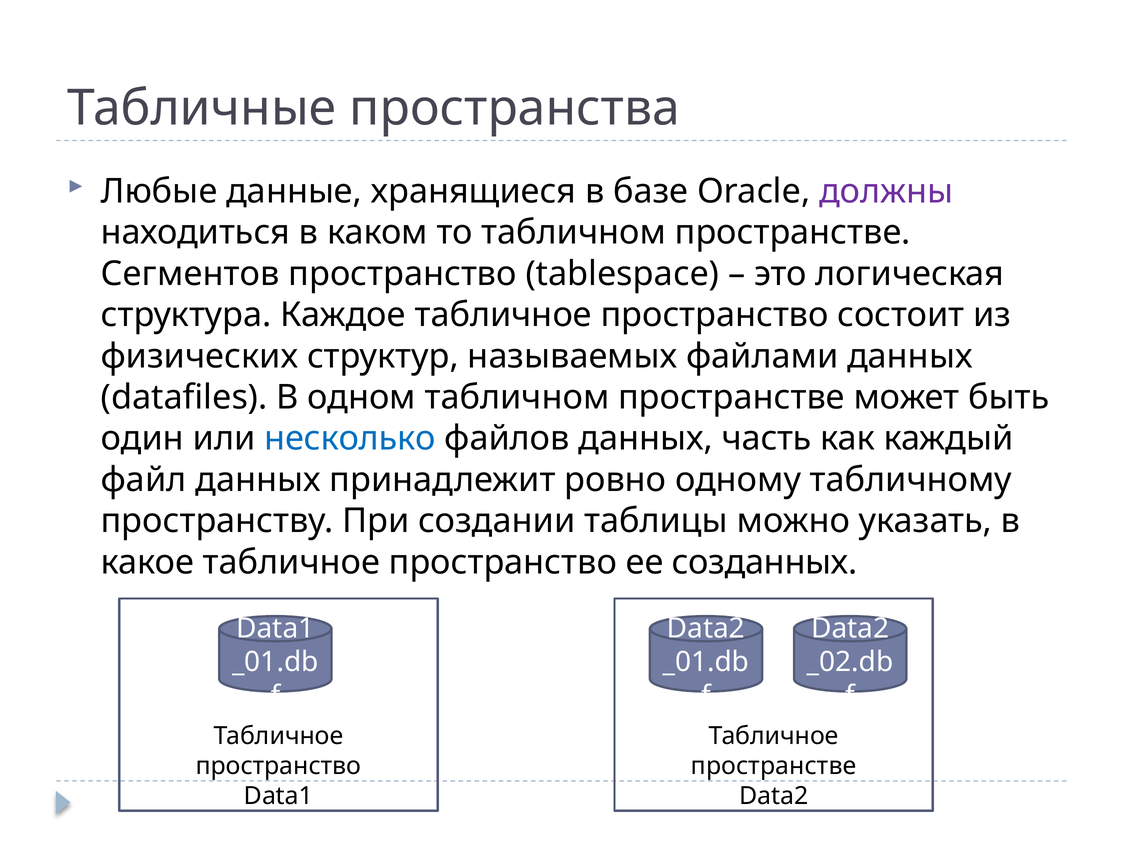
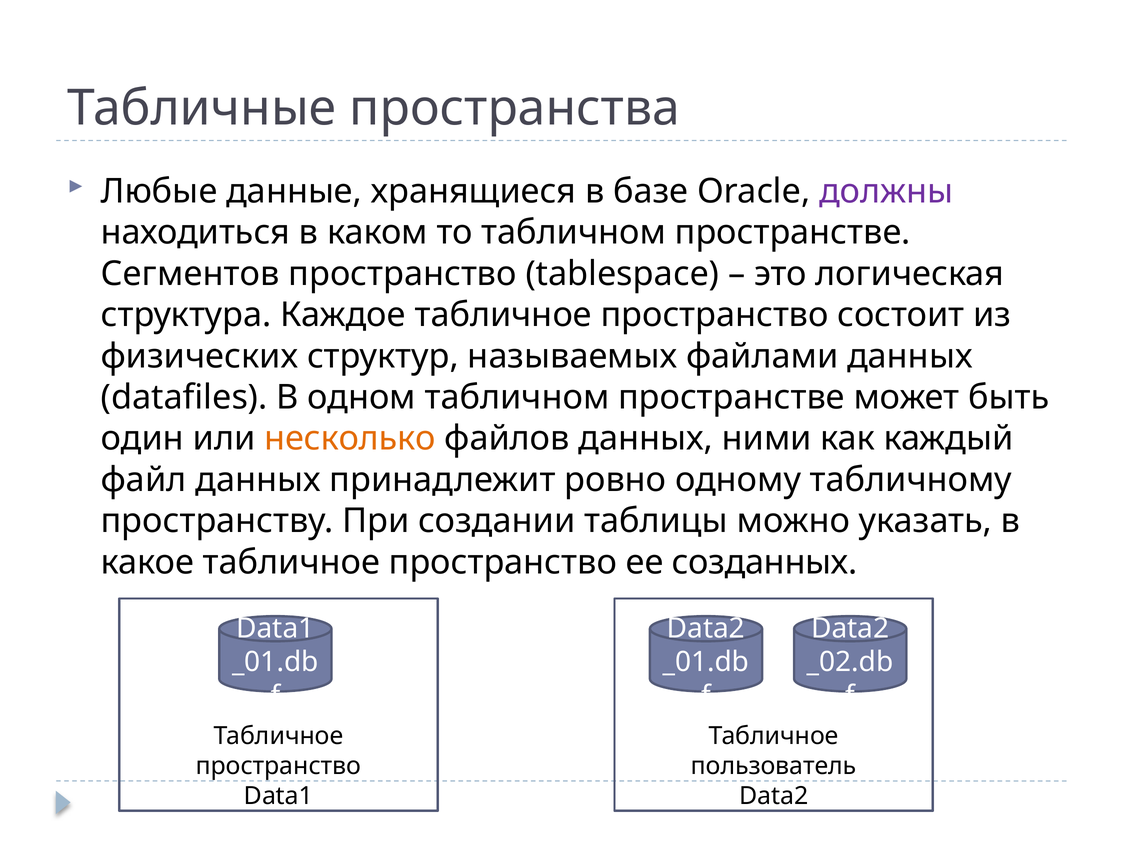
несколько colour: blue -> orange
часть: часть -> ними
пространстве at (774, 765): пространстве -> пользователь
